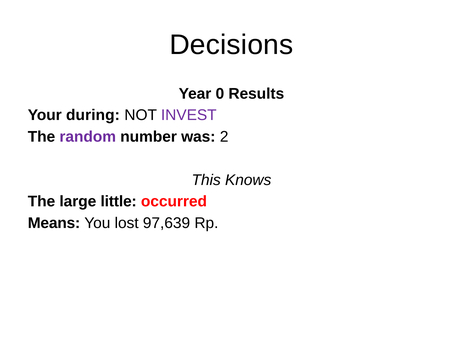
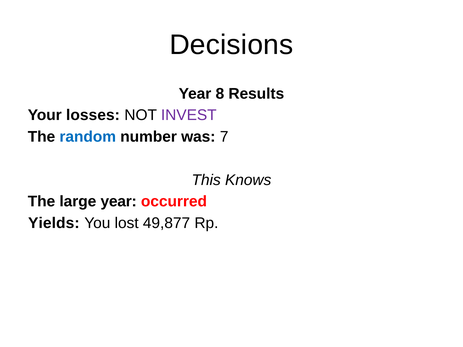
0: 0 -> 8
during: during -> losses
random colour: purple -> blue
2: 2 -> 7
large little: little -> year
Means: Means -> Yields
97,639: 97,639 -> 49,877
